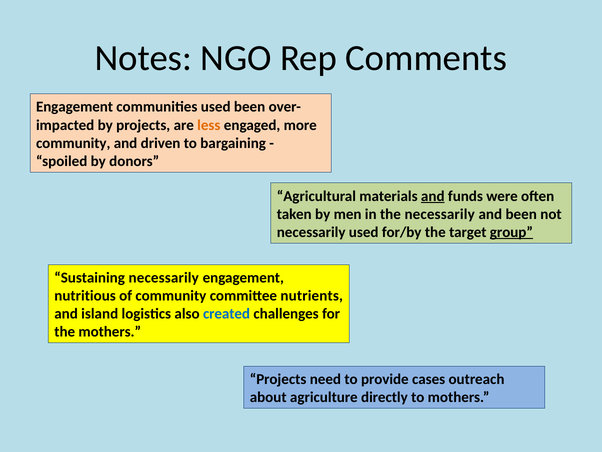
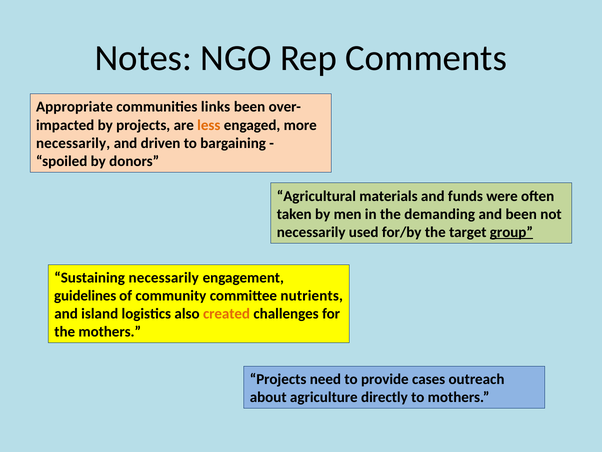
Engagement at (75, 107): Engagement -> Appropriate
communities used: used -> links
community at (73, 143): community -> necessarily
and at (433, 196) underline: present -> none
the necessarily: necessarily -> demanding
nutritious: nutritious -> guidelines
created colour: blue -> orange
